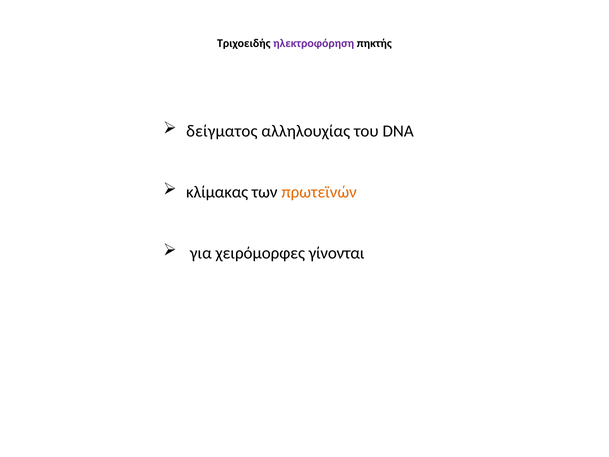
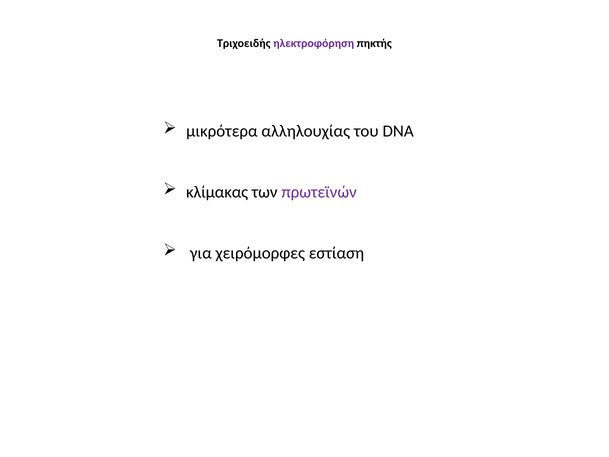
δείγματος: δείγματος -> μικρότερα
πρωτεϊνών colour: orange -> purple
γίνονται: γίνονται -> εστίαση
